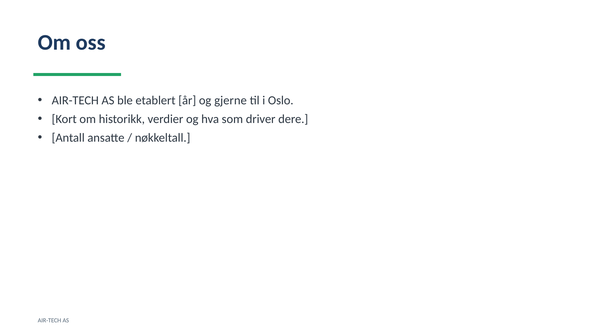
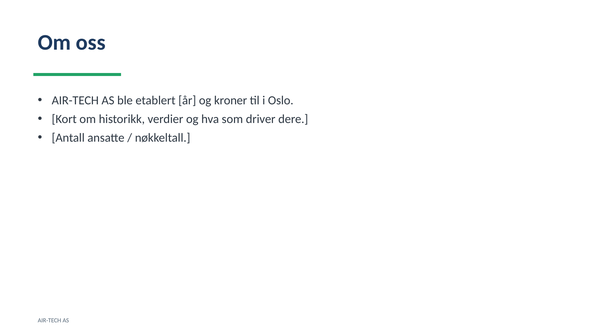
gjerne: gjerne -> kroner
